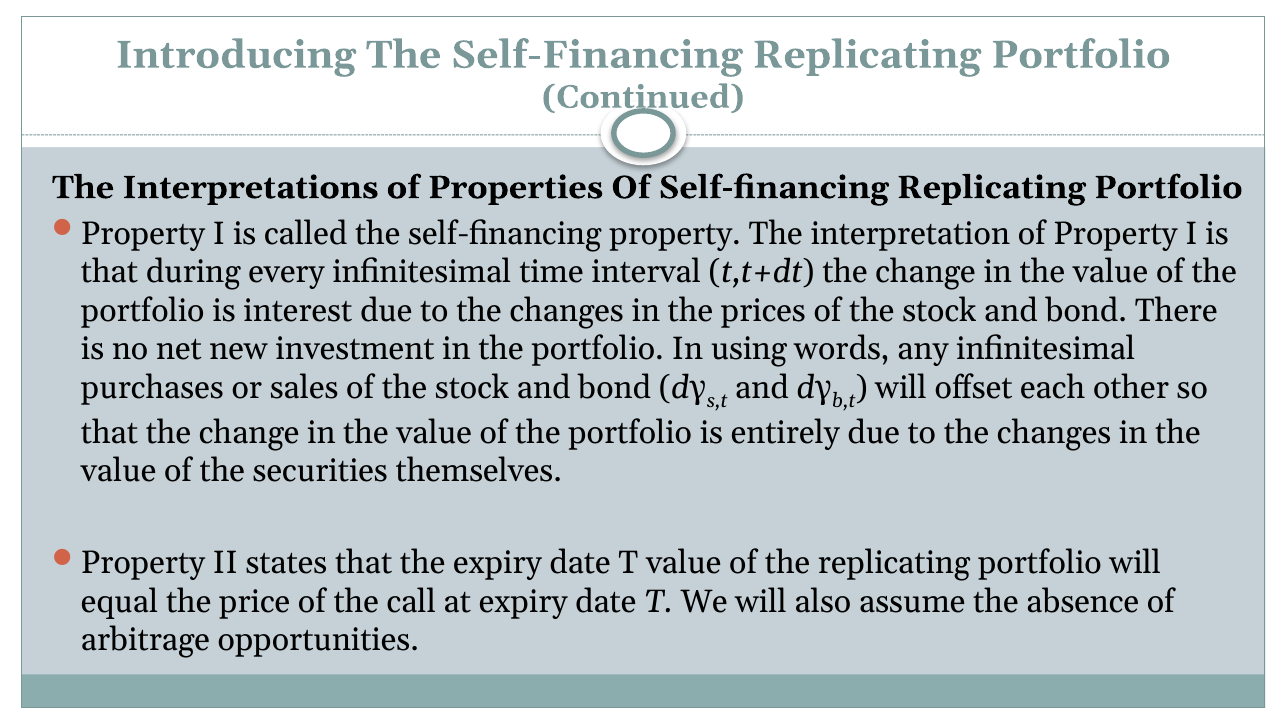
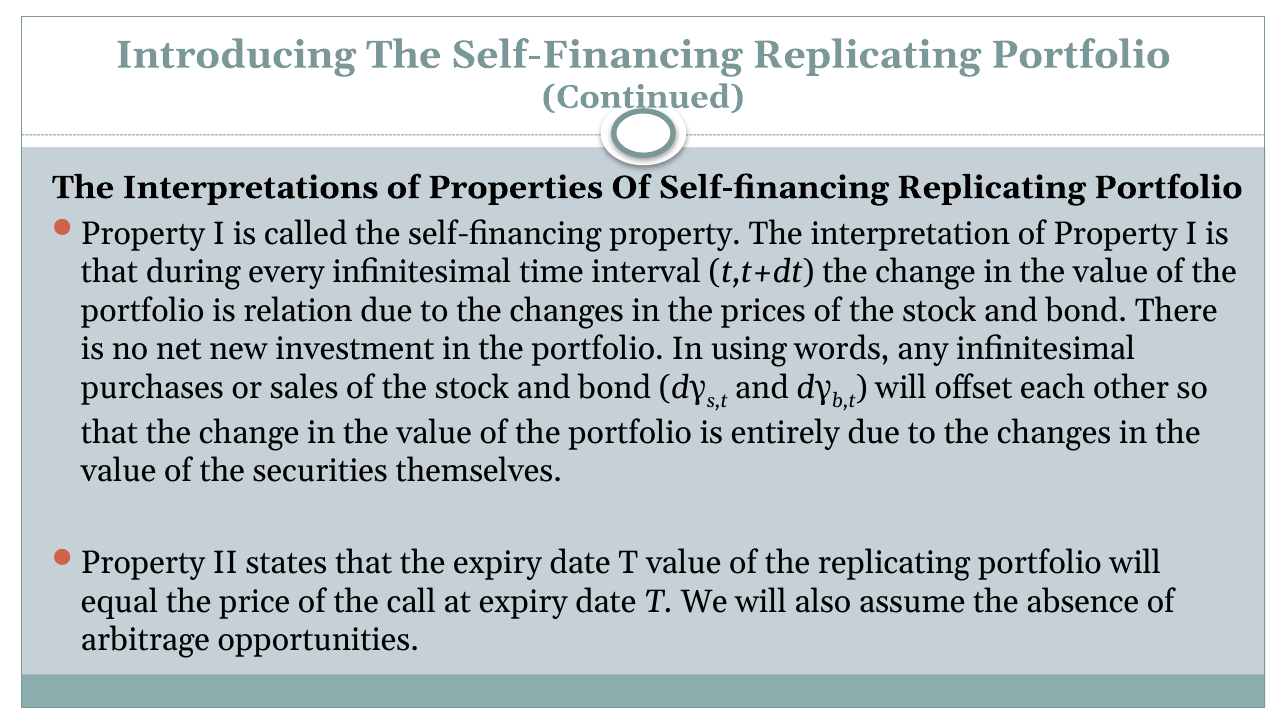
interest: interest -> relation
